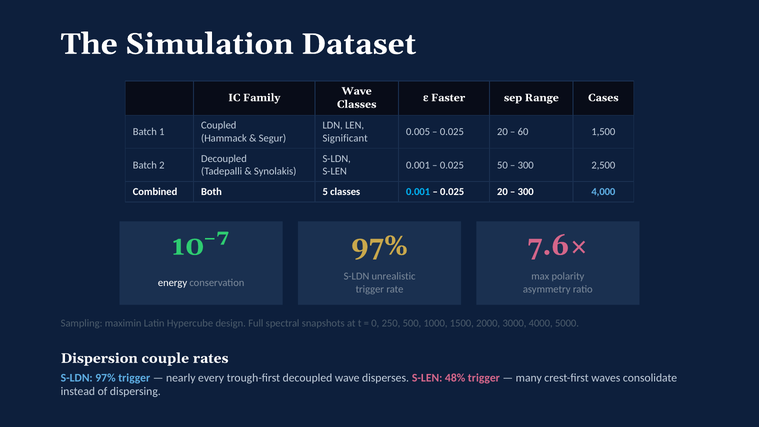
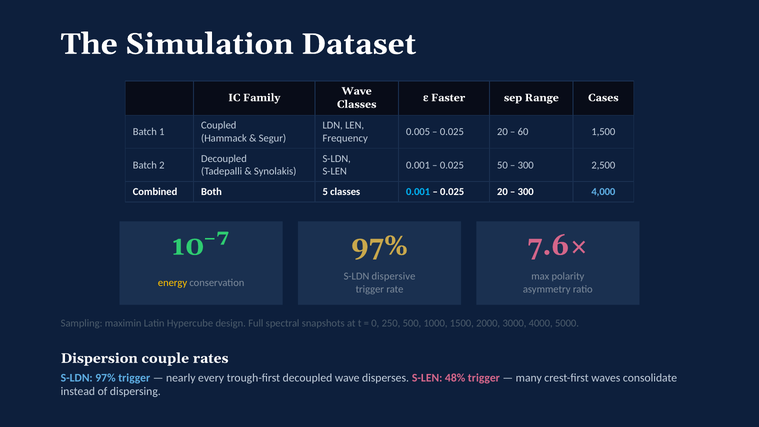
Significant: Significant -> Frequency
unrealistic: unrealistic -> dispersive
energy colour: white -> yellow
